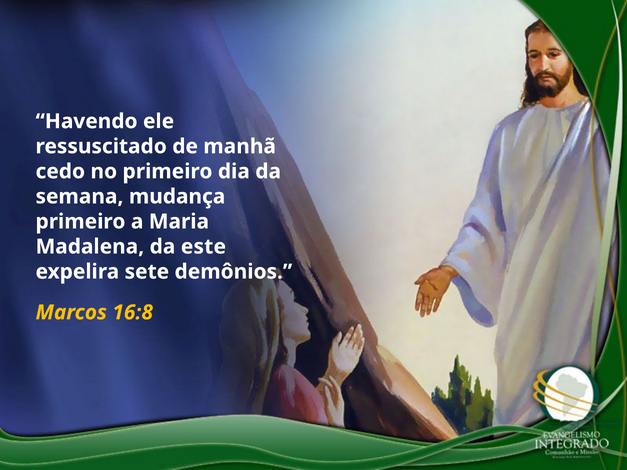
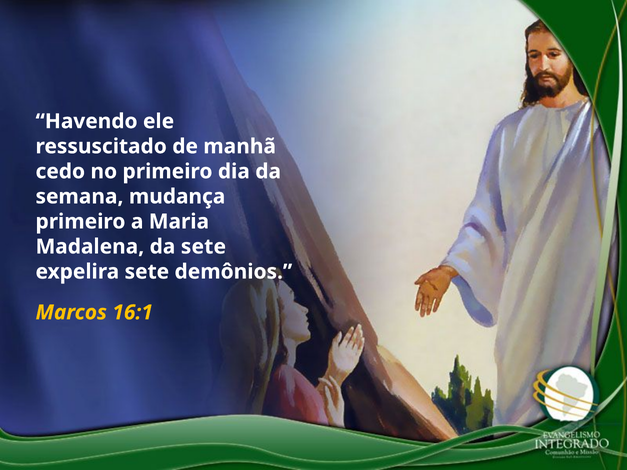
da este: este -> sete
16:8: 16:8 -> 16:1
